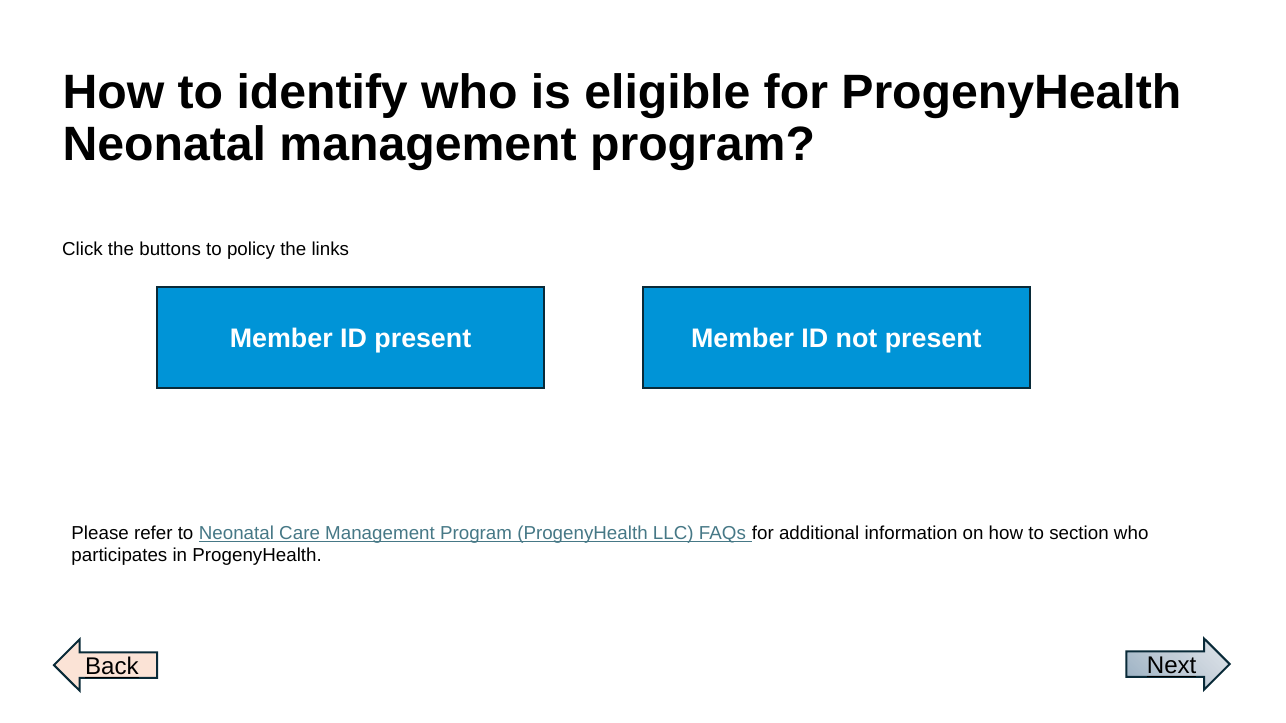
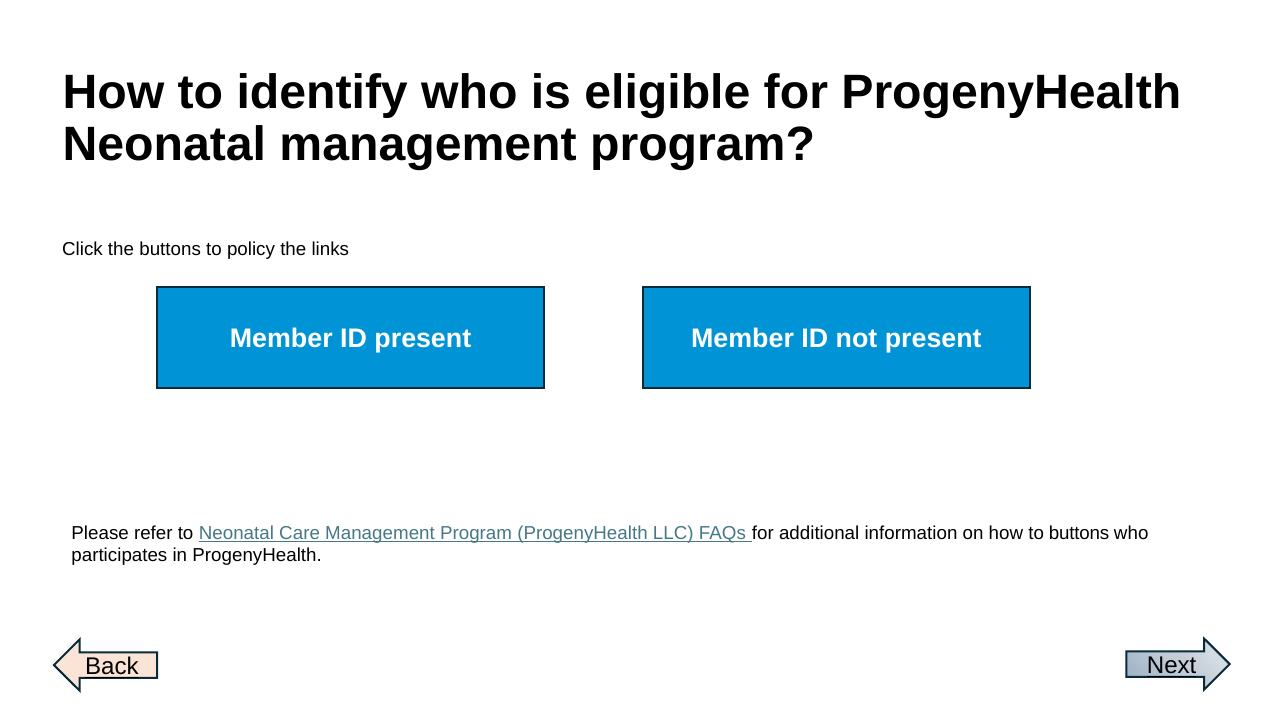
to section: section -> buttons
